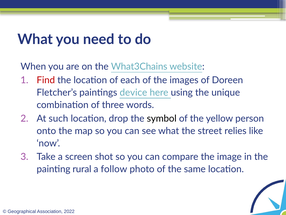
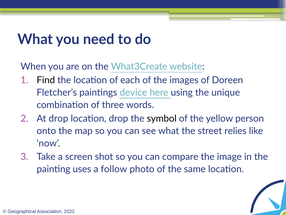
What3Chains: What3Chains -> What3Create
Find colour: red -> black
At such: such -> drop
rural: rural -> uses
